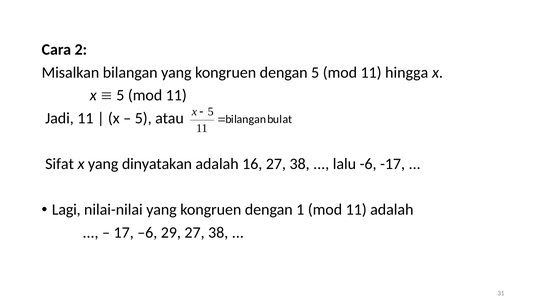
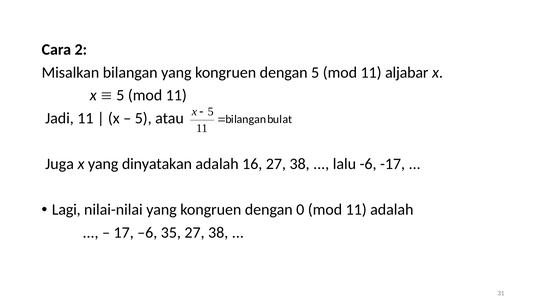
hingga: hingga -> aljabar
Sifat: Sifat -> Juga
1: 1 -> 0
29: 29 -> 35
